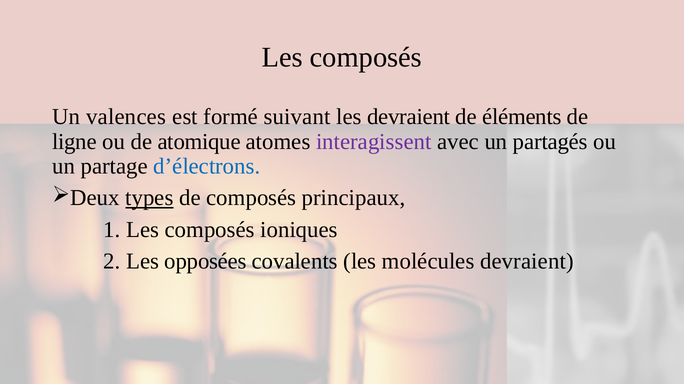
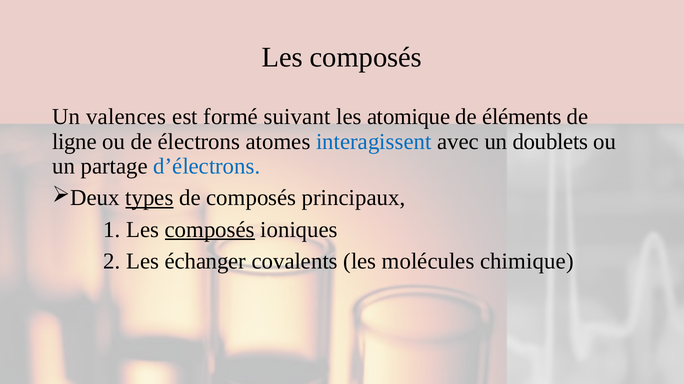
les devraient: devraient -> atomique
atomique: atomique -> électrons
interagissent colour: purple -> blue
partagés: partagés -> doublets
composés at (210, 230) underline: none -> present
opposées: opposées -> échanger
molécules devraient: devraient -> chimique
